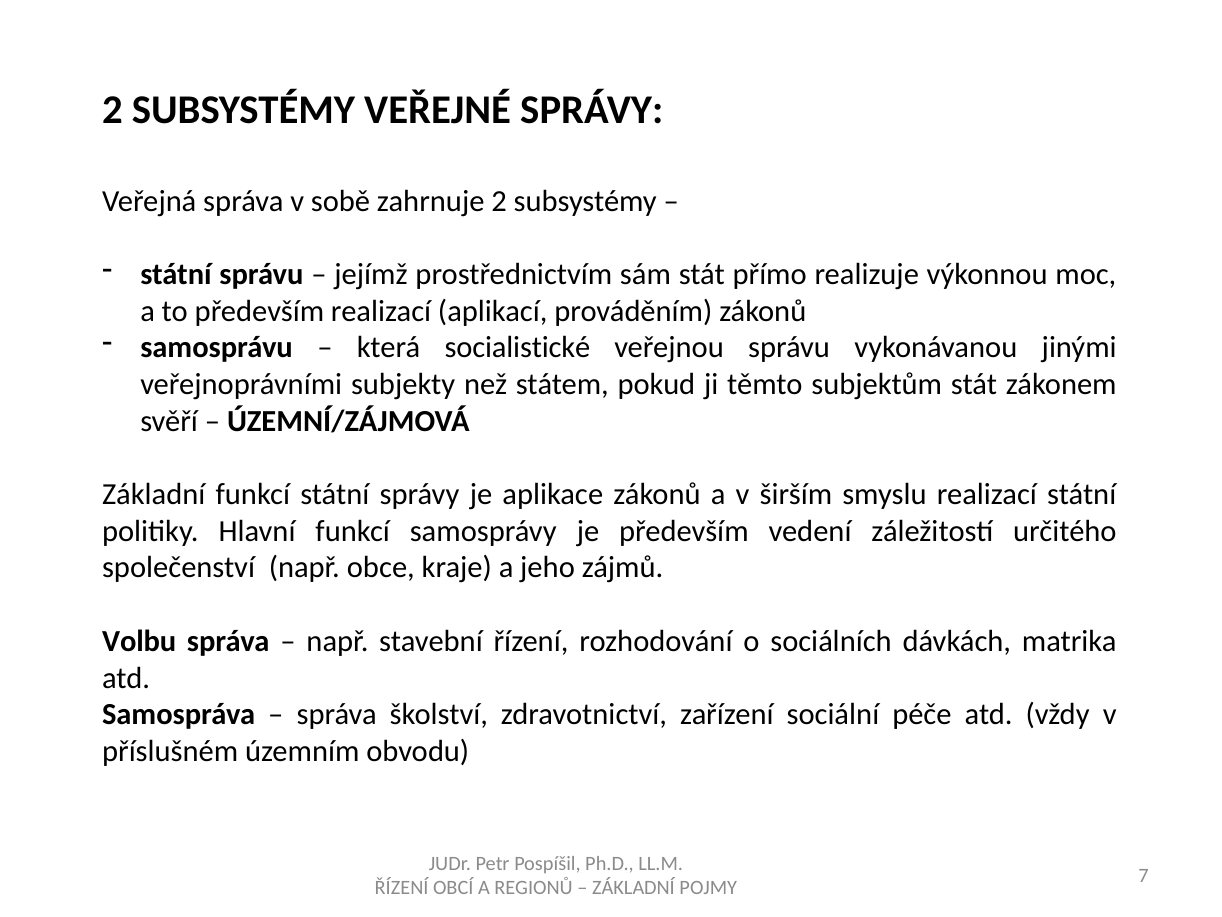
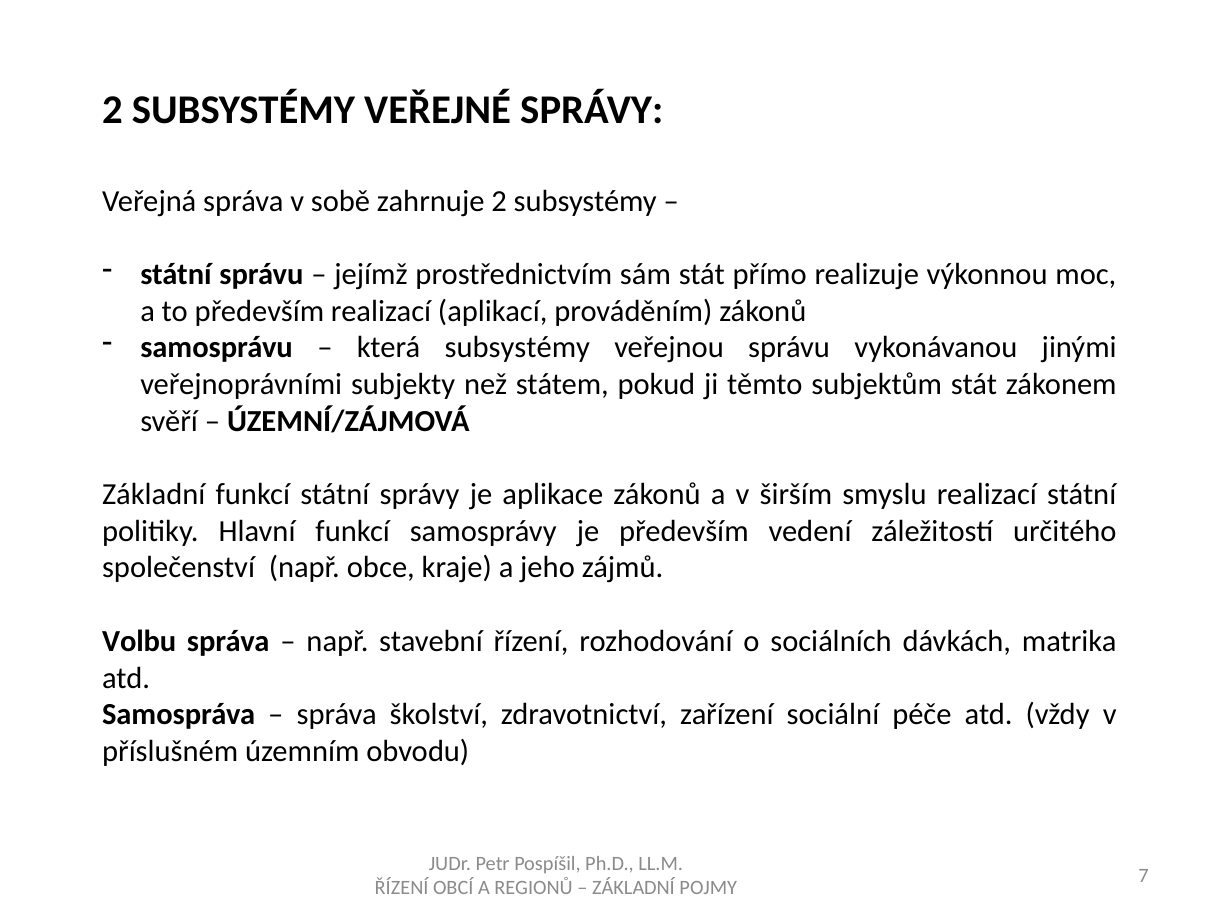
která socialistické: socialistické -> subsystémy
